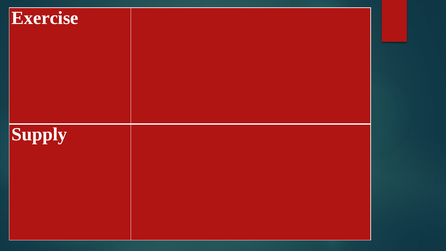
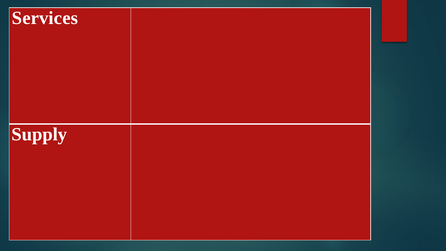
Exercise: Exercise -> Services
